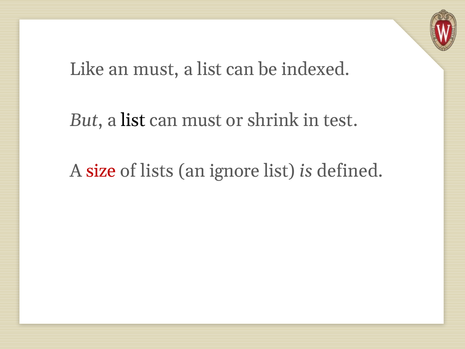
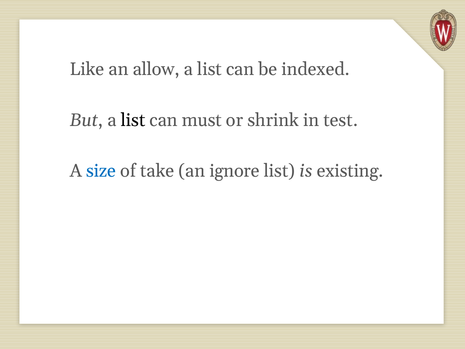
an must: must -> allow
size colour: red -> blue
lists: lists -> take
defined: defined -> existing
